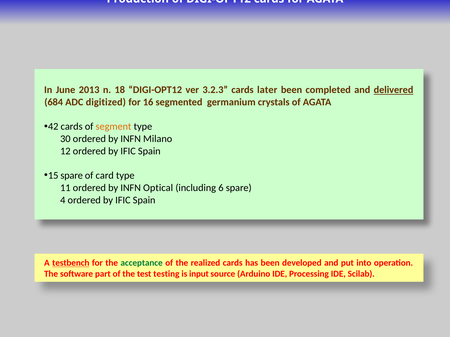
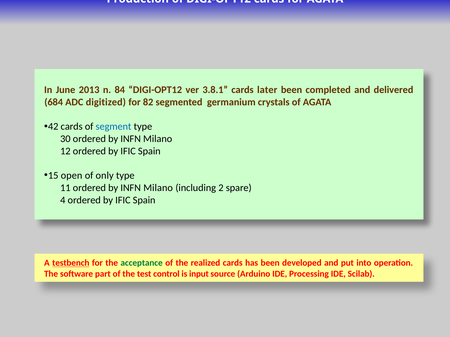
18: 18 -> 84
3.2.3: 3.2.3 -> 3.8.1
delivered underline: present -> none
16: 16 -> 82
segment colour: orange -> blue
spare at (72, 176): spare -> open
card: card -> only
Optical at (158, 188): Optical -> Milano
6: 6 -> 2
testing: testing -> control
